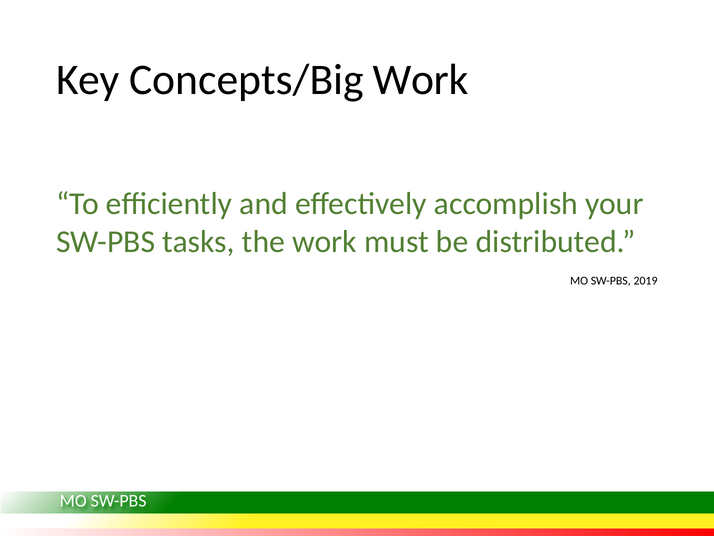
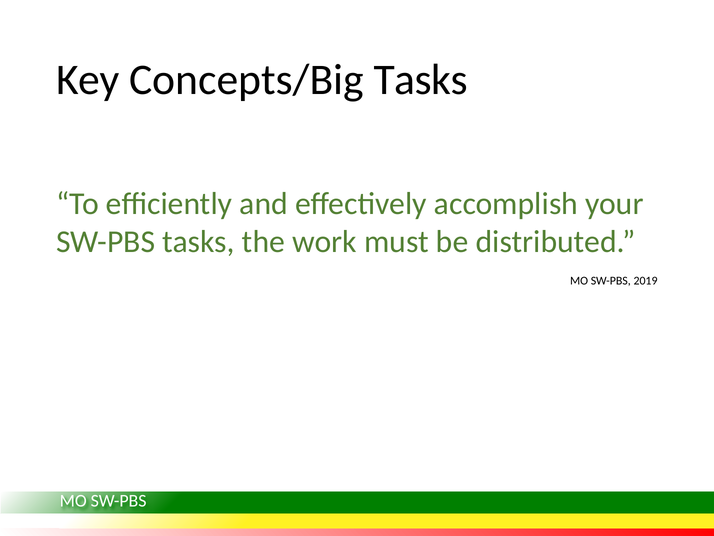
Concepts/Big Work: Work -> Tasks
